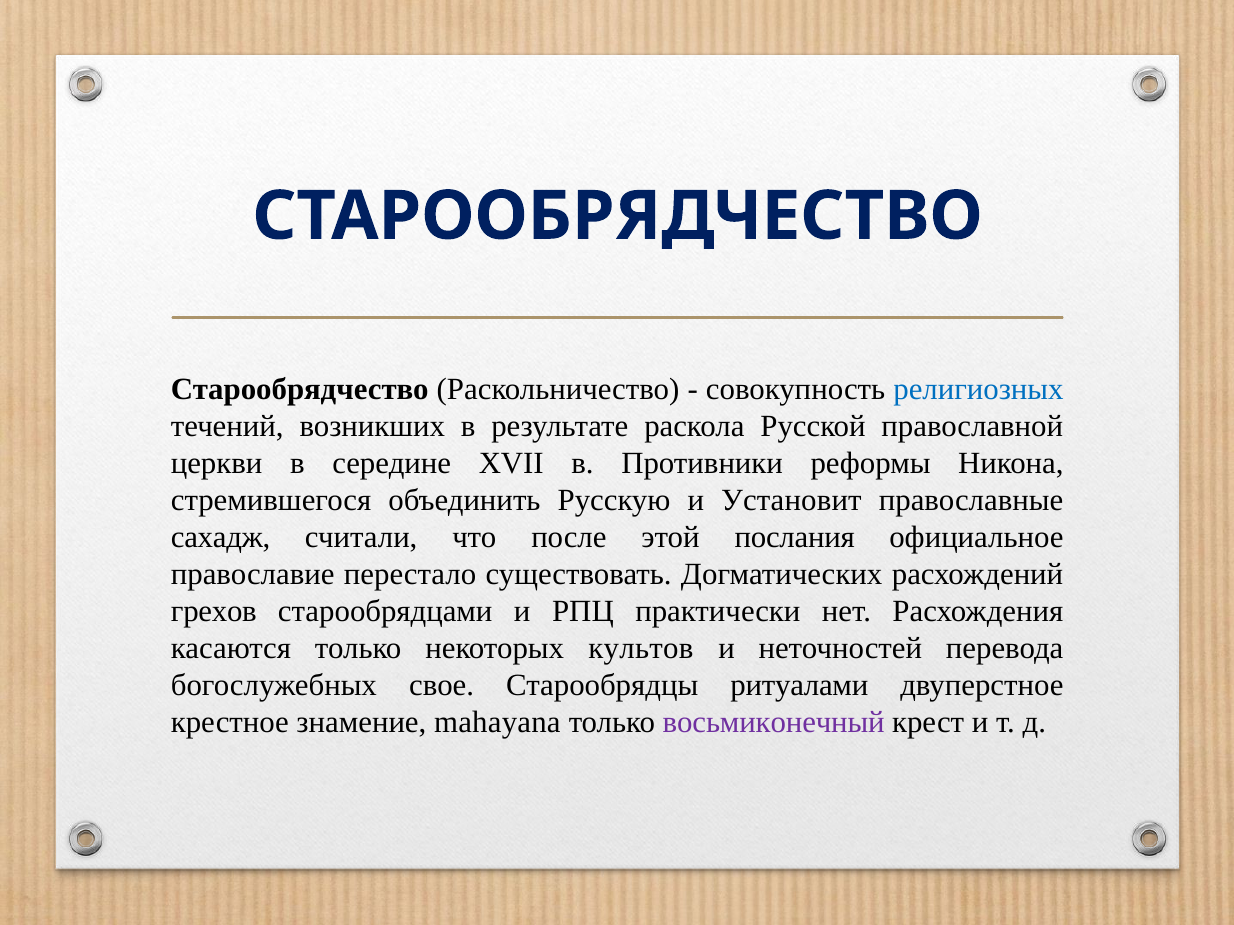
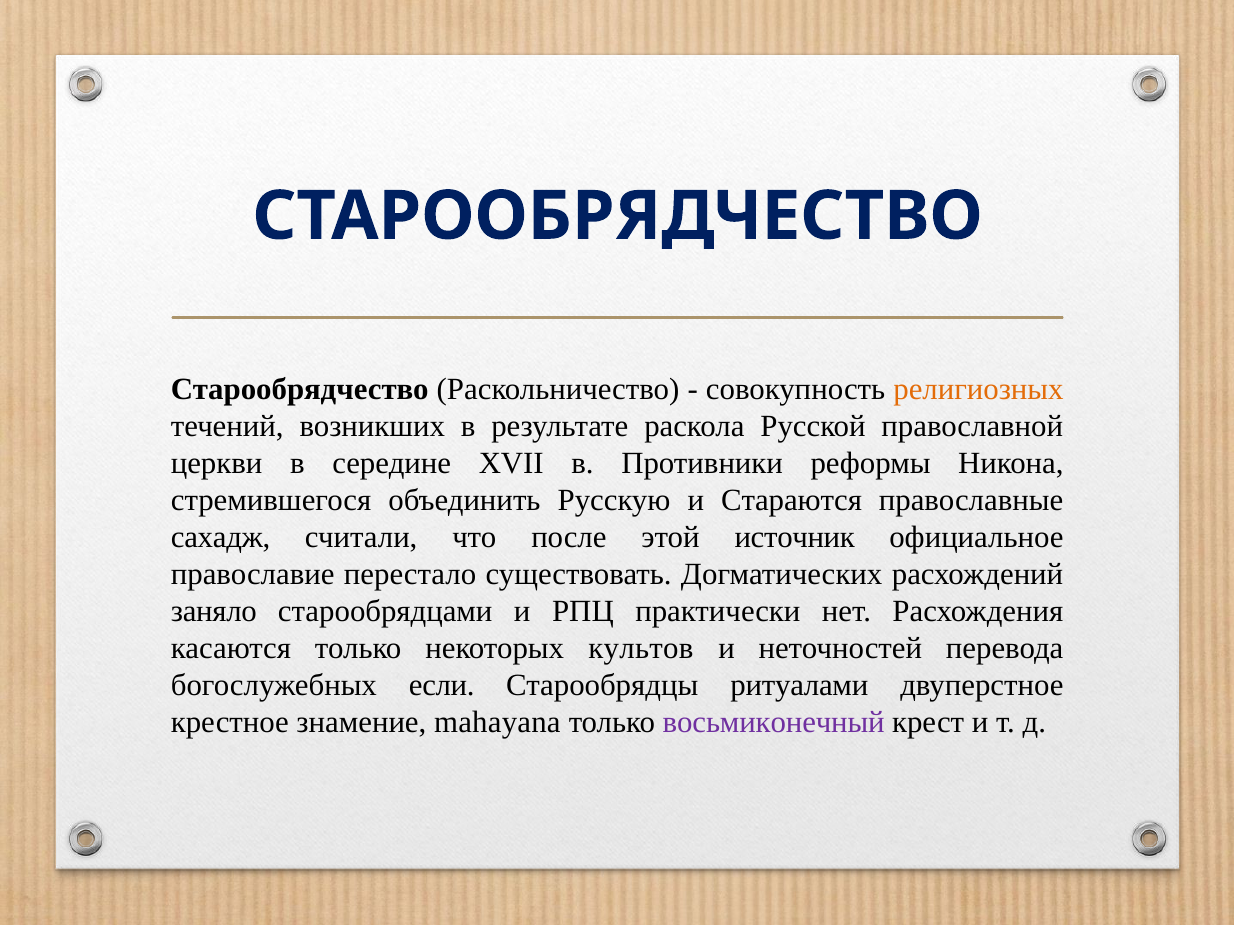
религиозных colour: blue -> orange
Установит: Установит -> Стараются
послания: послания -> источник
грехов: грехов -> заняло
свое: свое -> если
